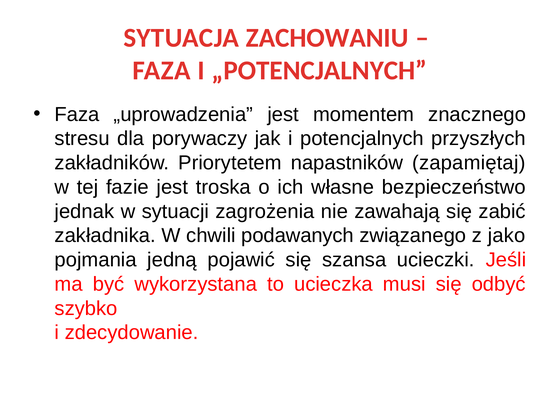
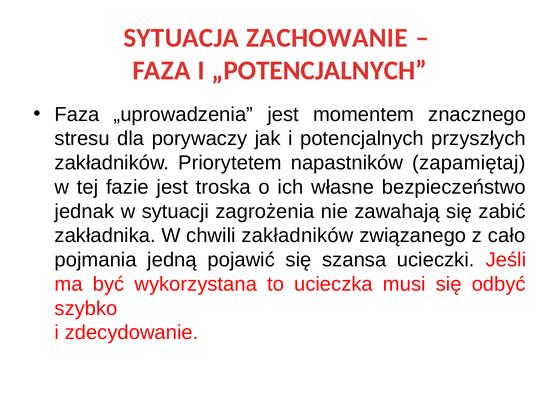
ZACHOWANIU: ZACHOWANIU -> ZACHOWANIE
chwili podawanych: podawanych -> zakładników
jako: jako -> cało
